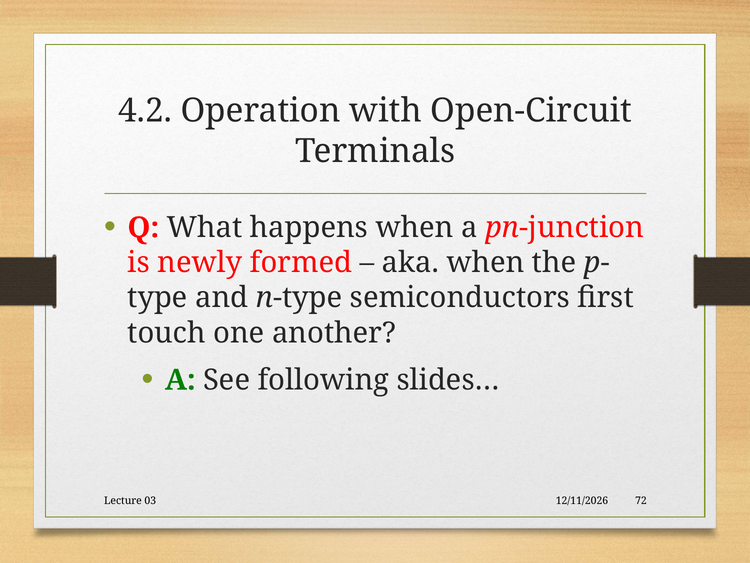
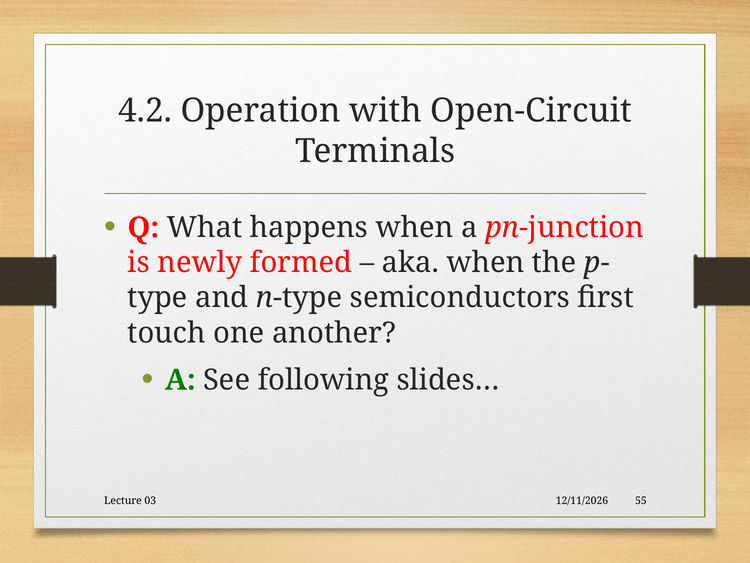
72: 72 -> 55
